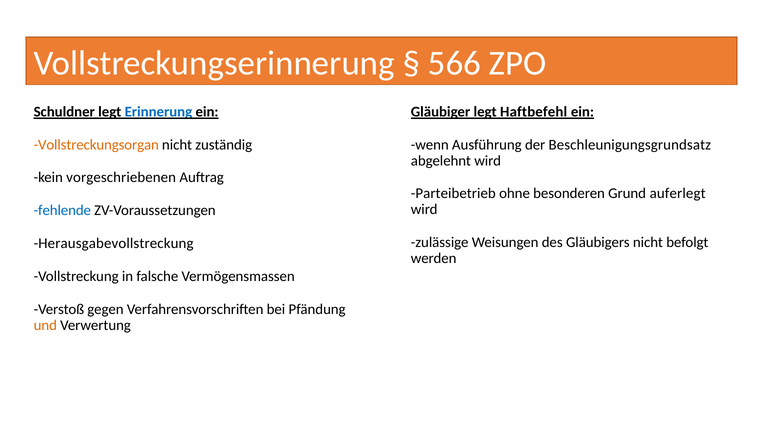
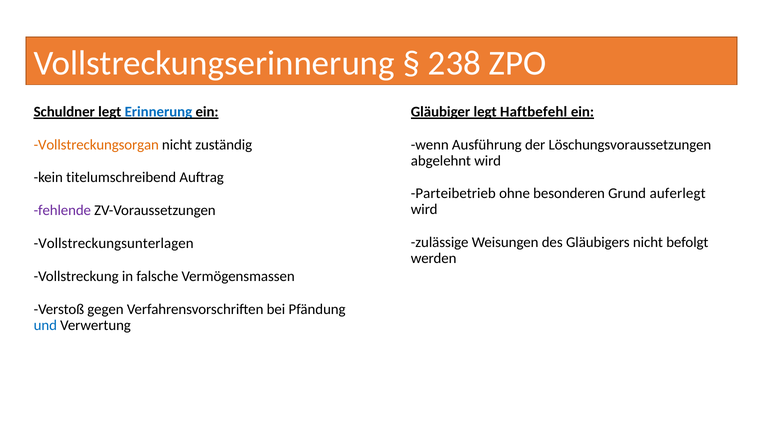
566: 566 -> 238
Beschleunigungsgrundsatz: Beschleunigungsgrundsatz -> Löschungsvoraussetzungen
vorgeschriebenen: vorgeschriebenen -> titelumschreibend
fehlende colour: blue -> purple
Herausgabevollstreckung: Herausgabevollstreckung -> Vollstreckungsunterlagen
und colour: orange -> blue
